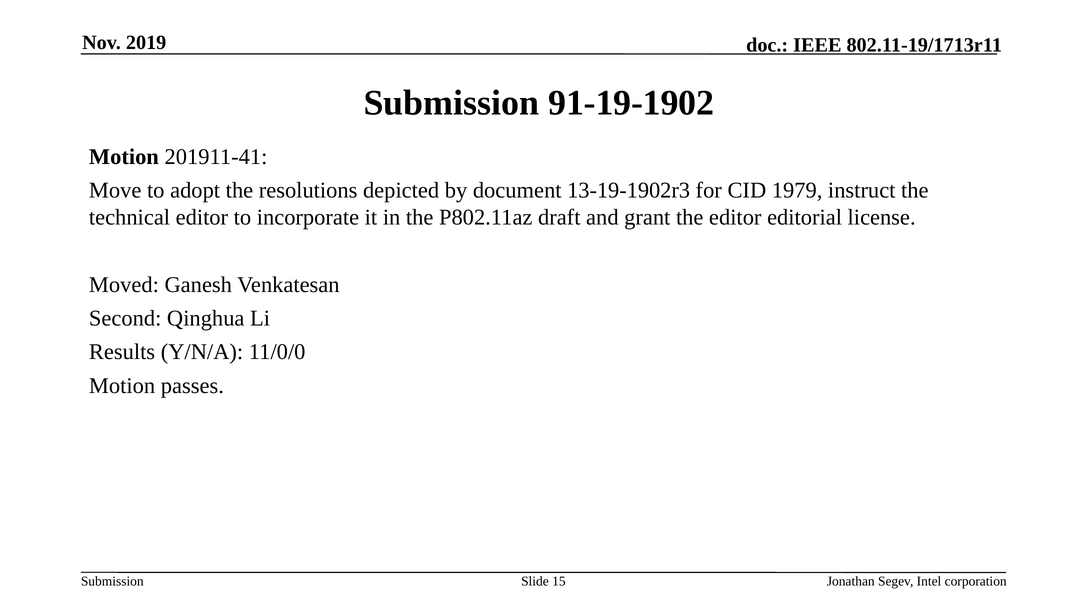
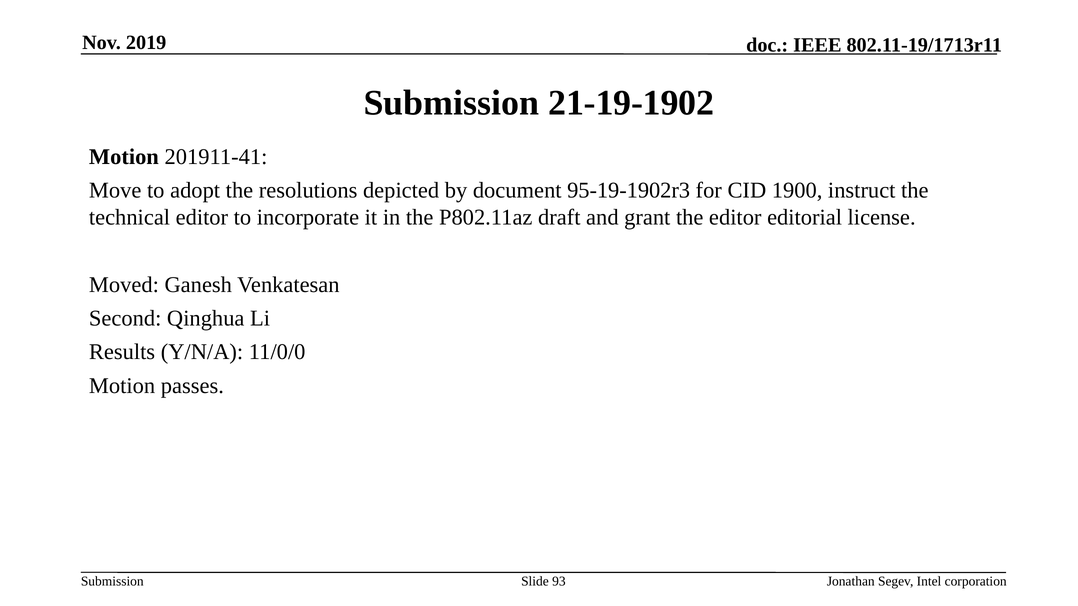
91-19-1902: 91-19-1902 -> 21-19-1902
13-19-1902r3: 13-19-1902r3 -> 95-19-1902r3
1979: 1979 -> 1900
15: 15 -> 93
